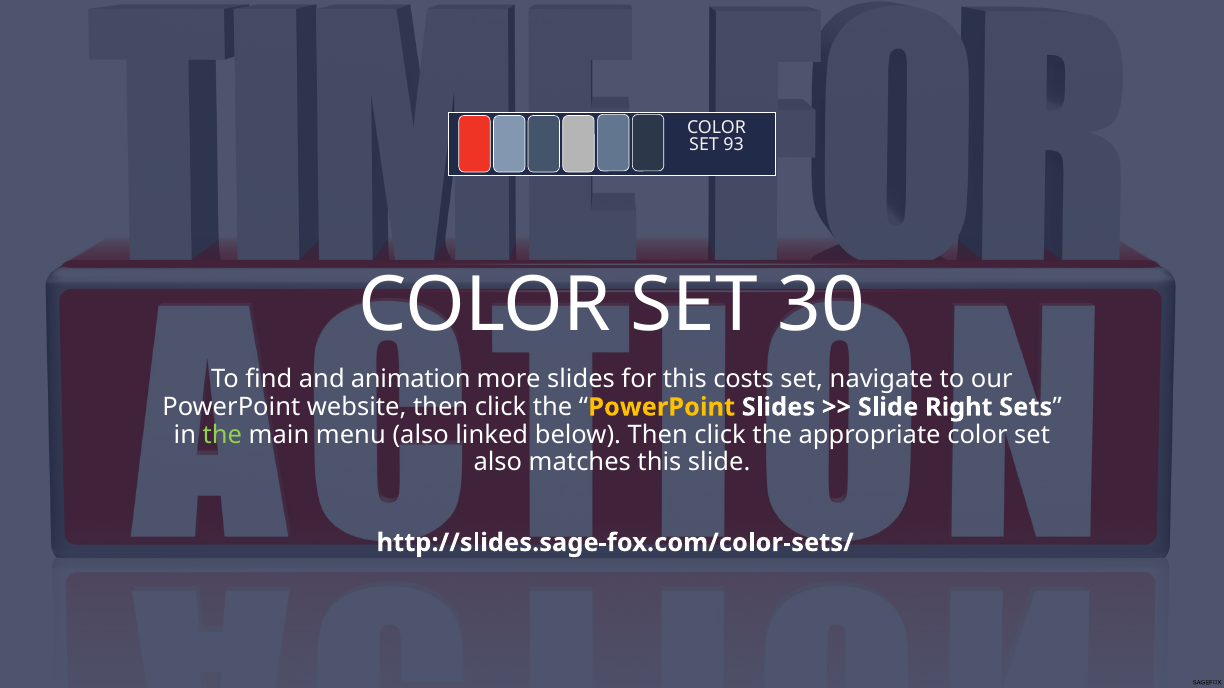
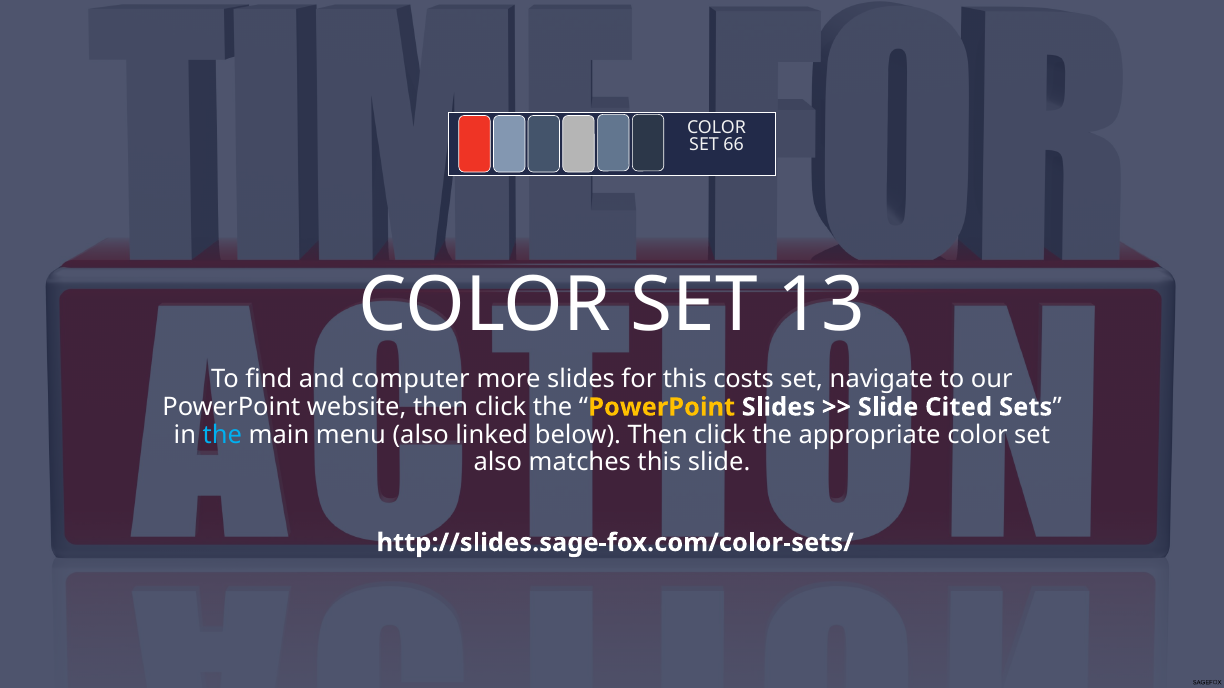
93: 93 -> 66
30: 30 -> 13
animation: animation -> computer
Right: Right -> Cited
the at (222, 435) colour: light green -> light blue
